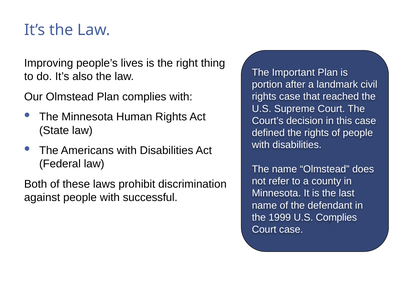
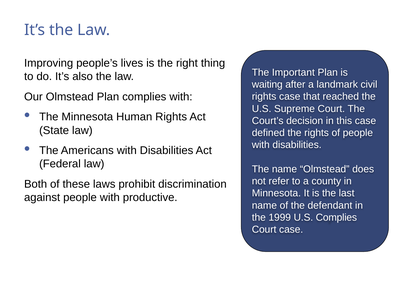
portion: portion -> waiting
successful: successful -> productive
